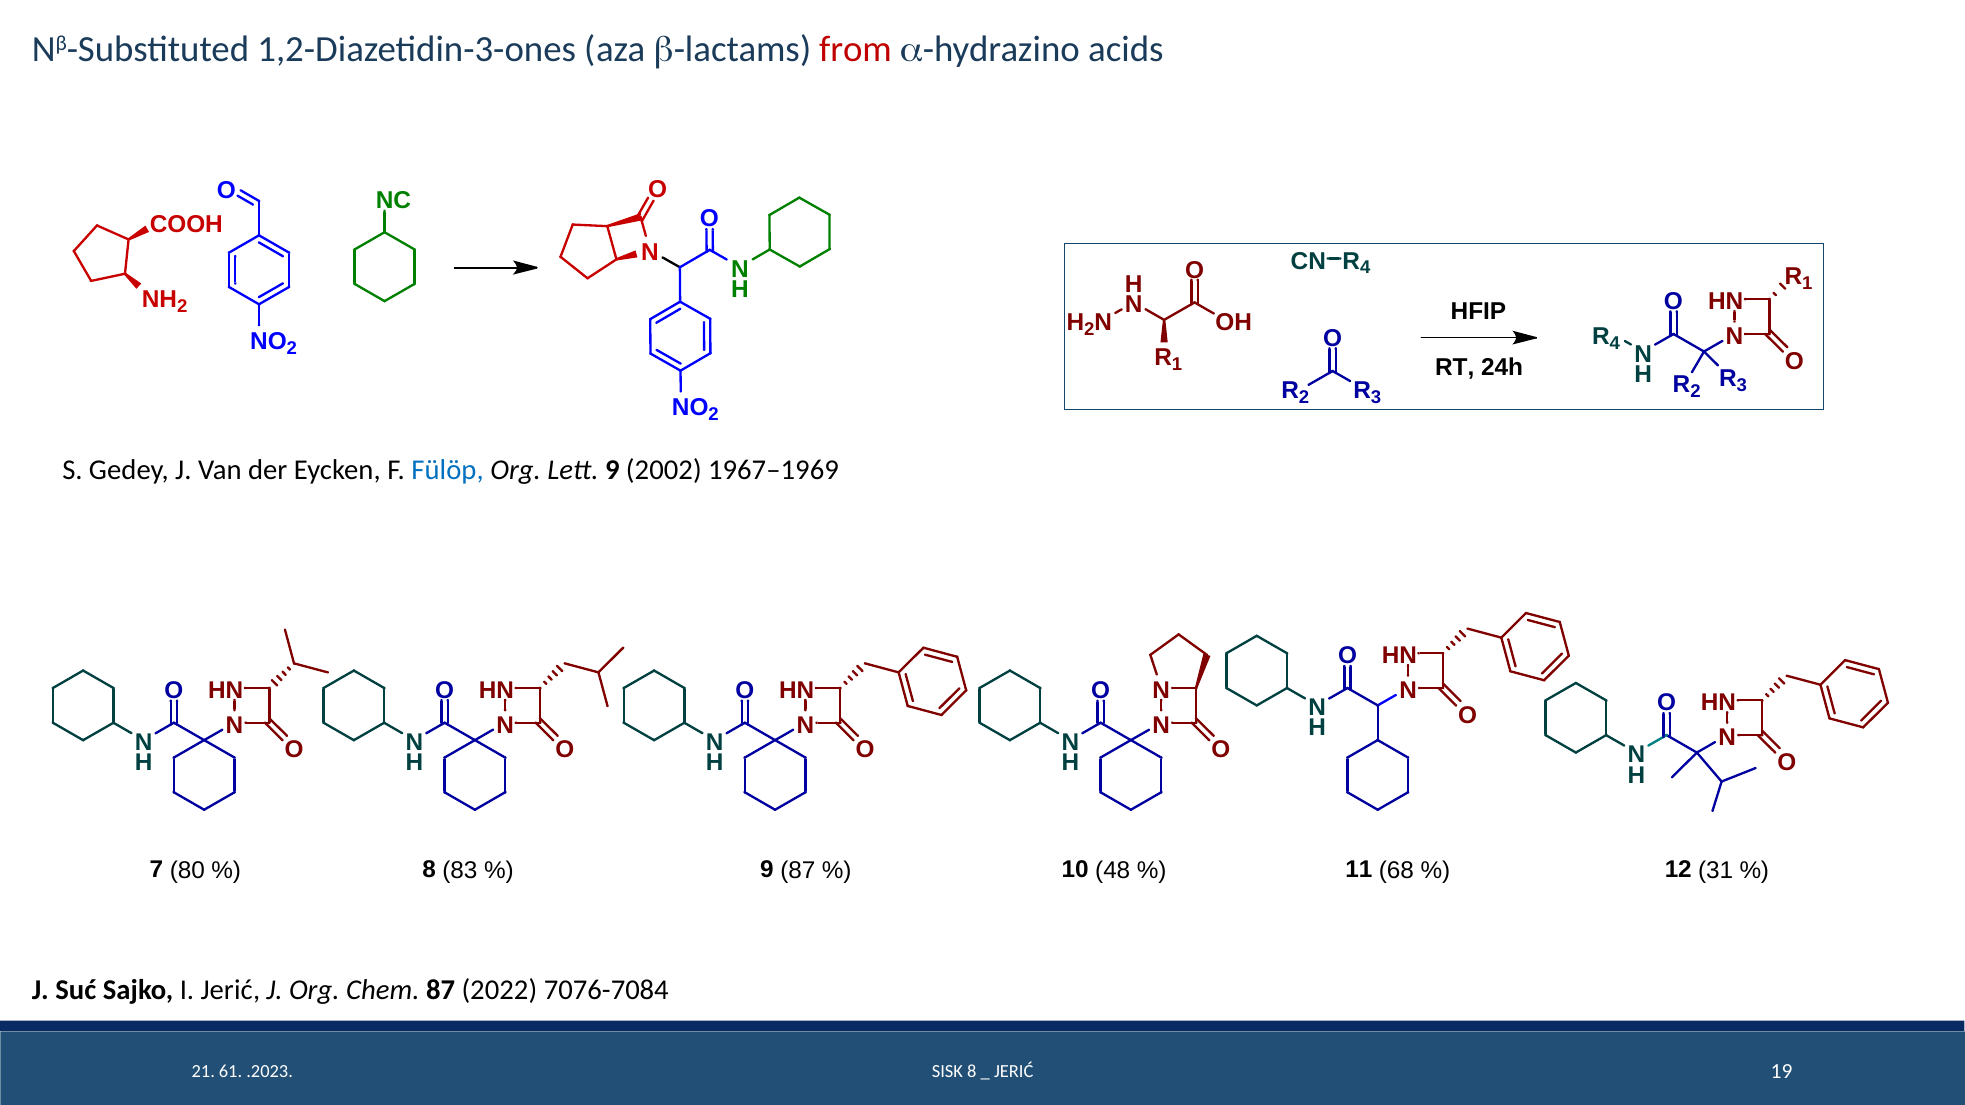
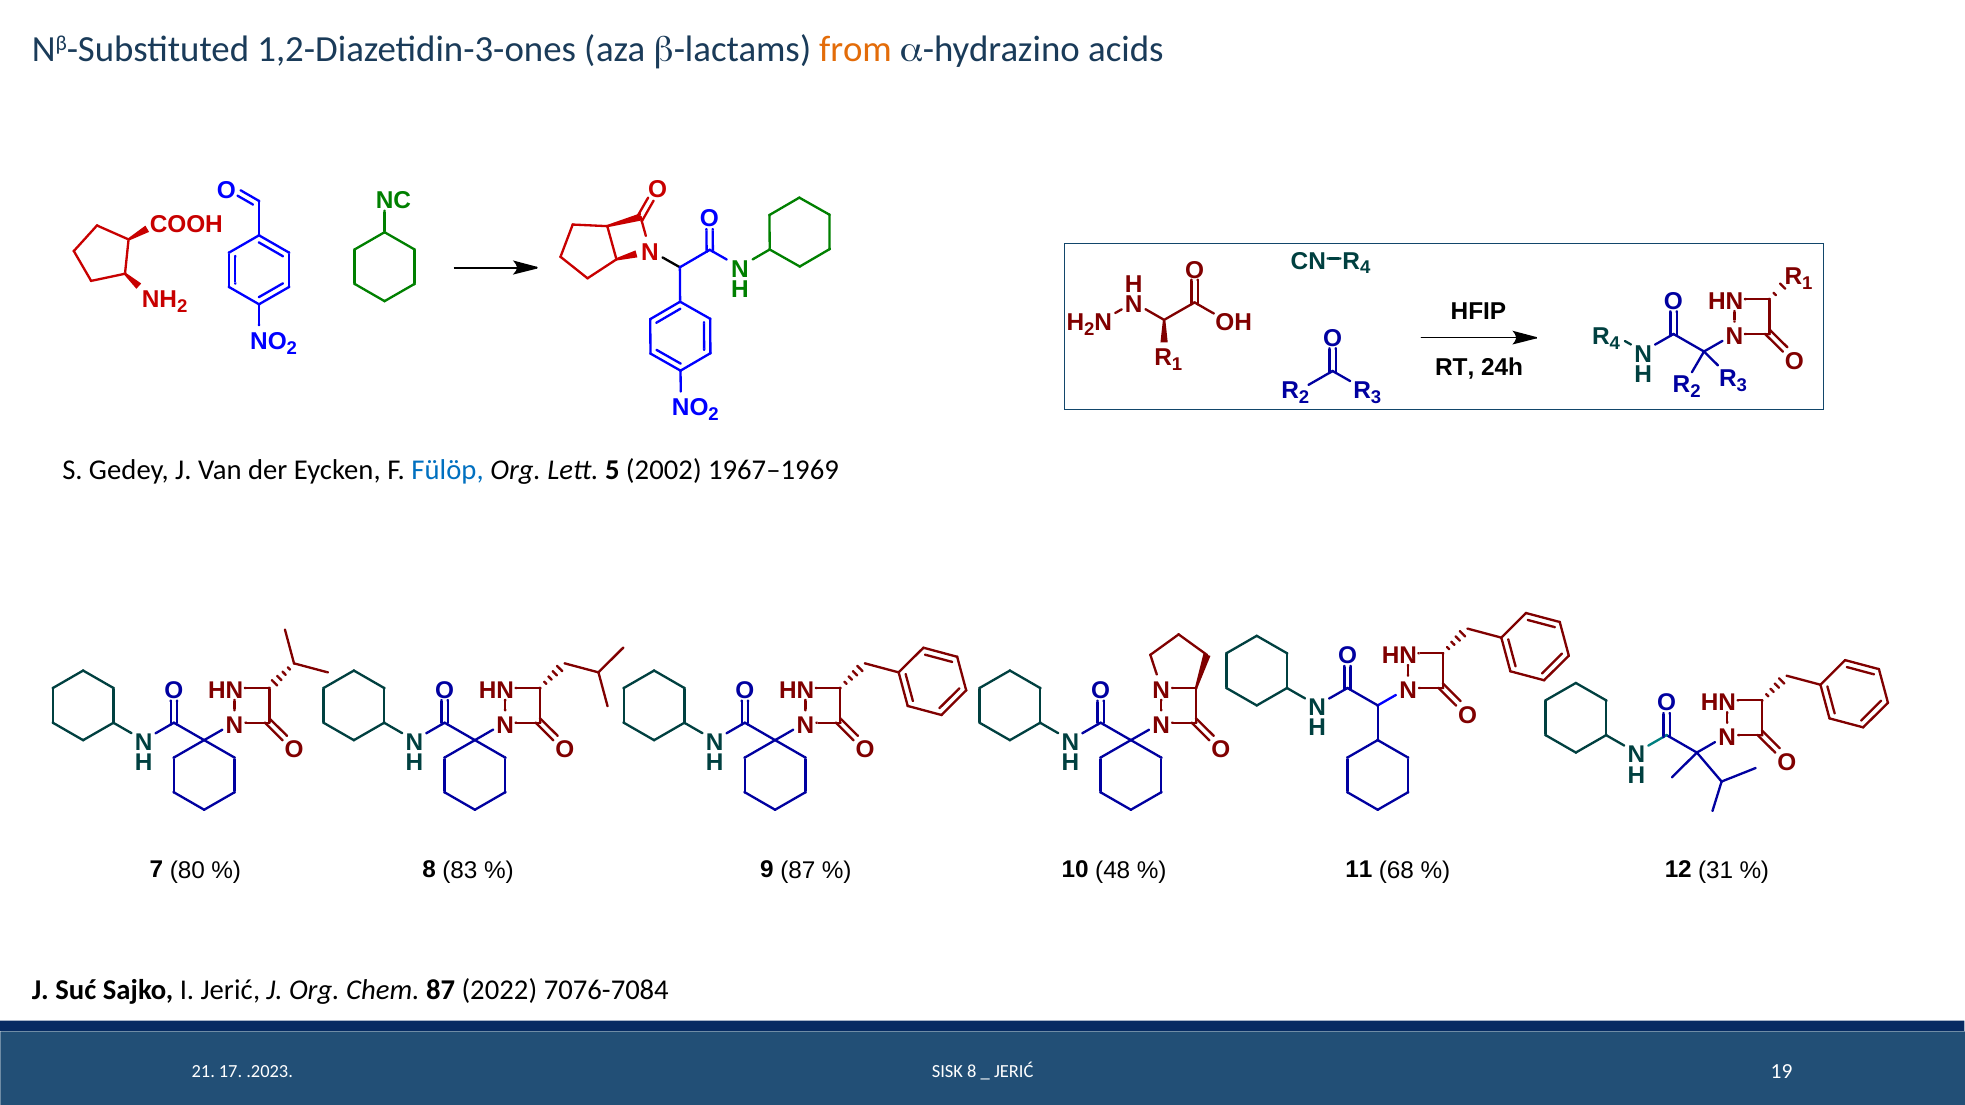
from colour: red -> orange
Lett 9: 9 -> 5
61: 61 -> 17
